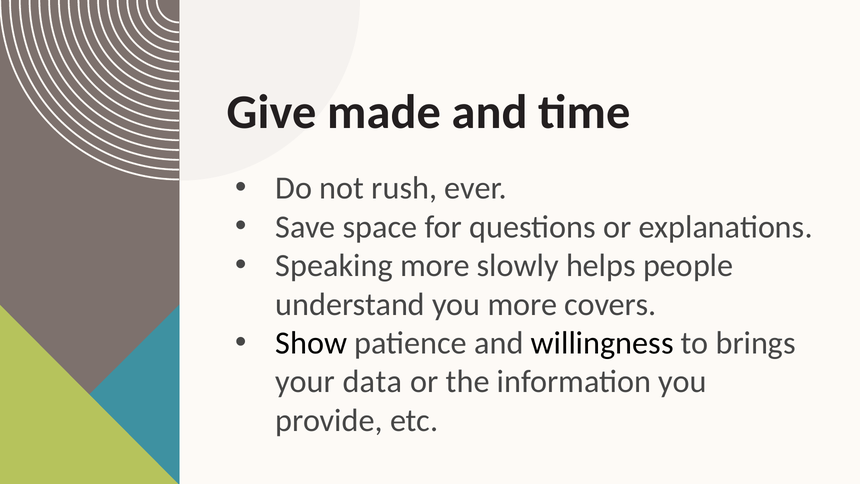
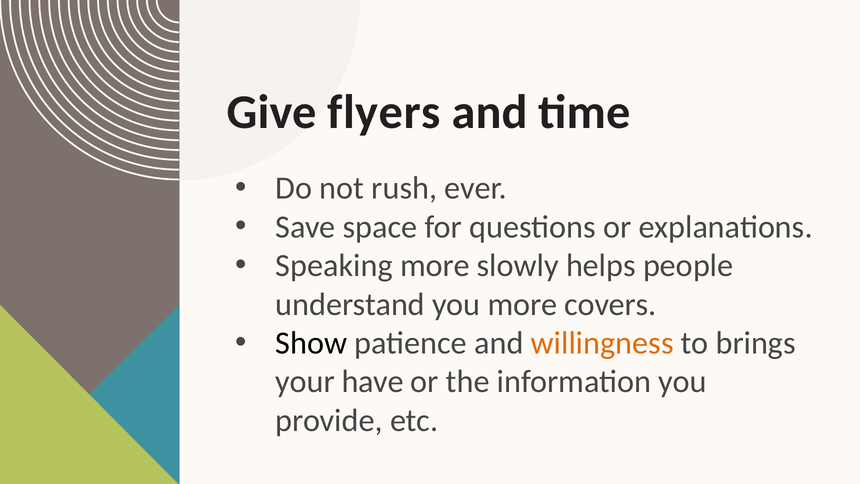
made: made -> flyers
willingness colour: black -> orange
data: data -> have
